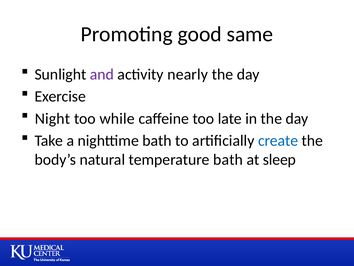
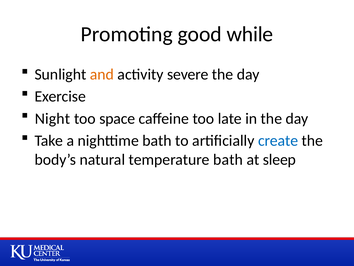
same: same -> while
and colour: purple -> orange
nearly: nearly -> severe
while: while -> space
